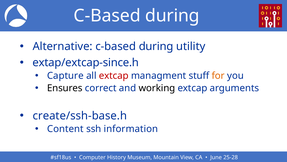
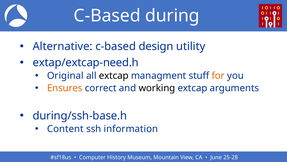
Alternative c-based during: during -> design
extap/extcap-since.h: extap/extcap-since.h -> extap/extcap-need.h
Capture: Capture -> Original
extcap at (114, 76) colour: red -> black
Ensures colour: black -> orange
create/ssh-base.h: create/ssh-base.h -> during/ssh-base.h
